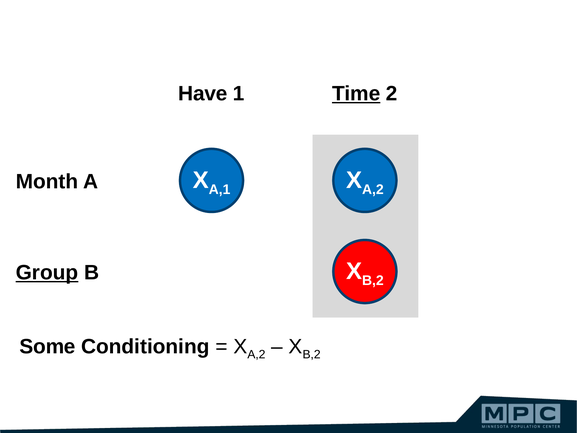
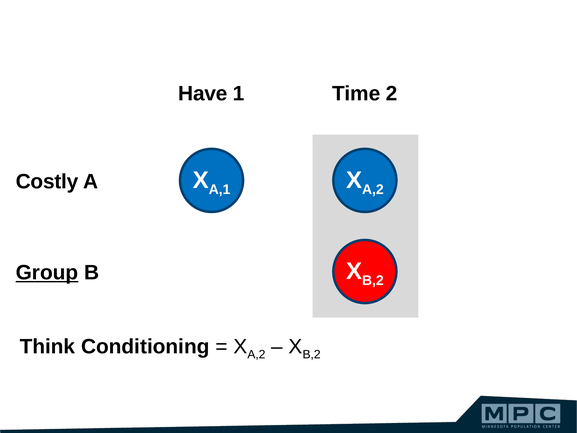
Time underline: present -> none
Month: Month -> Costly
Some: Some -> Think
